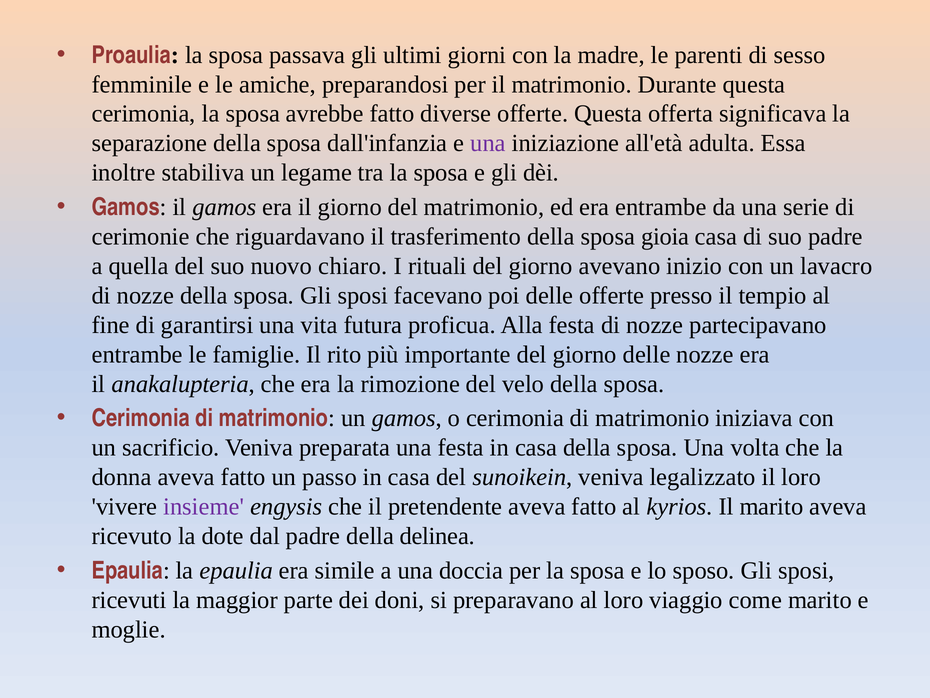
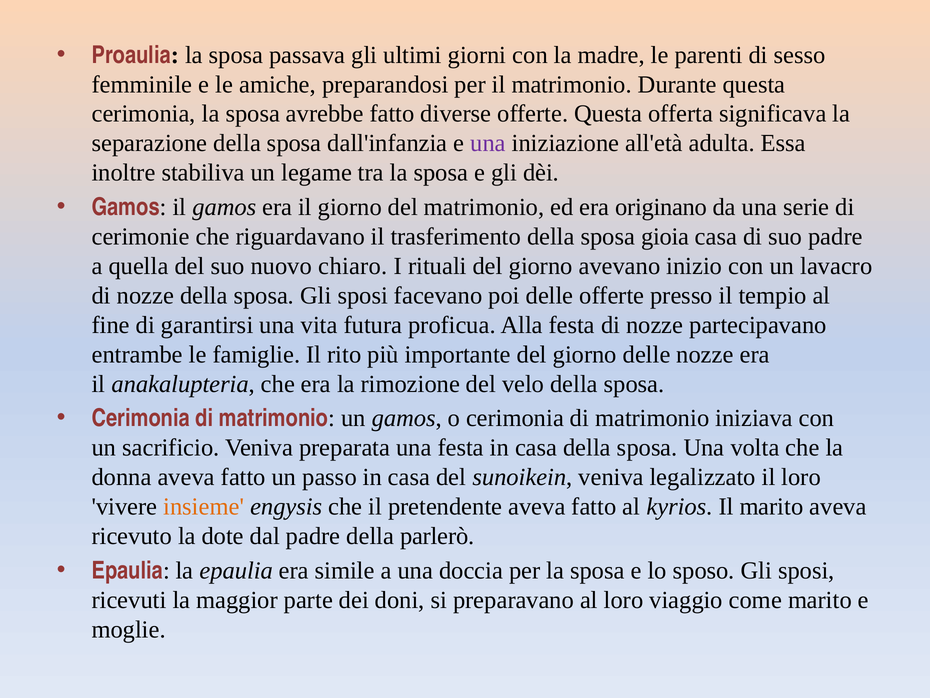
era entrambe: entrambe -> originano
insieme colour: purple -> orange
delinea: delinea -> parlerò
